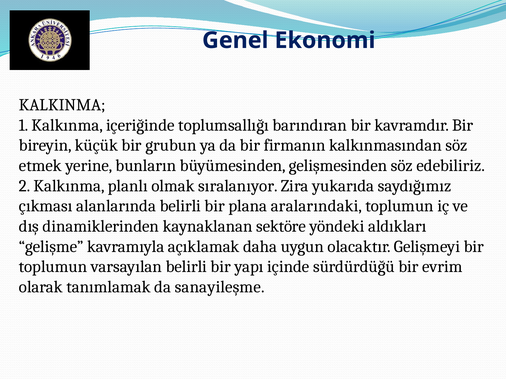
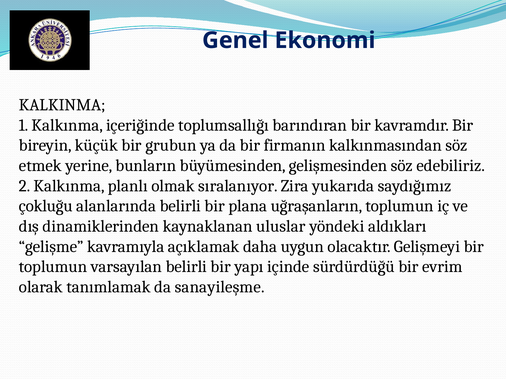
çıkması: çıkması -> çokluğu
aralarındaki: aralarındaki -> uğraşanların
sektöre: sektöre -> uluslar
